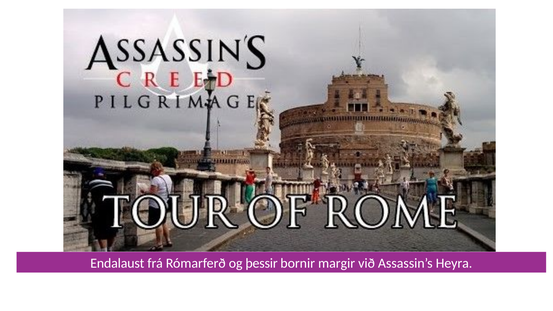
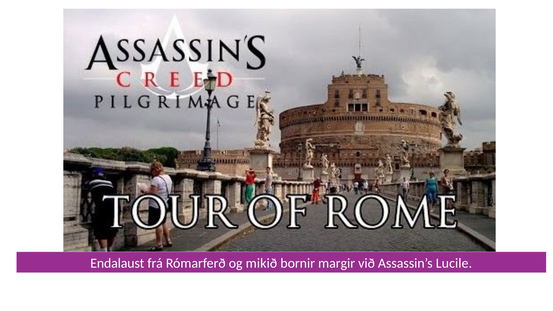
þessir: þessir -> mikið
Heyra: Heyra -> Lucile
